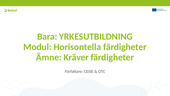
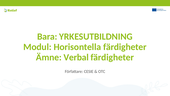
Kräver: Kräver -> Verbal
